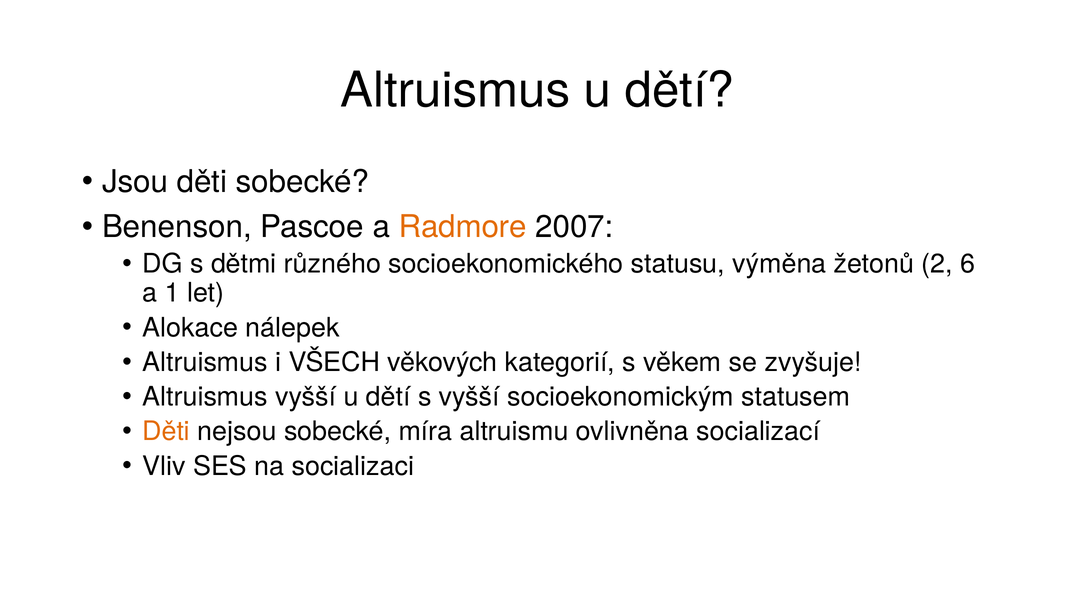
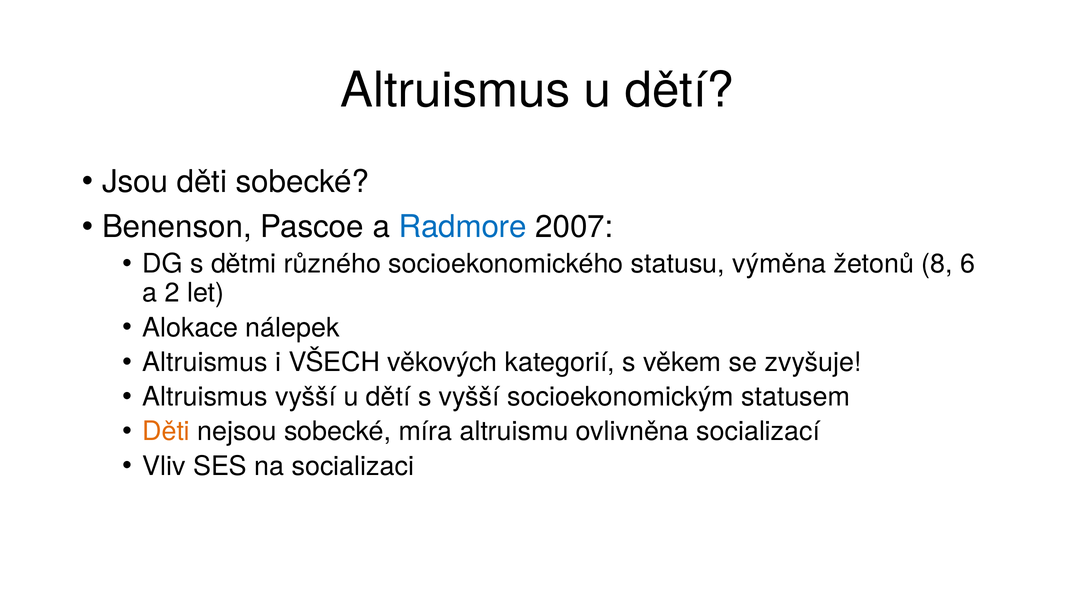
Radmore colour: orange -> blue
2: 2 -> 8
1: 1 -> 2
